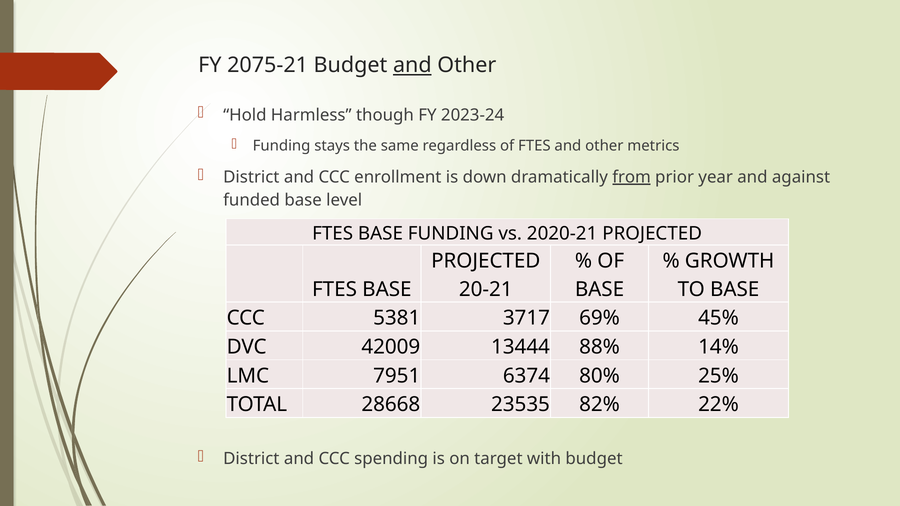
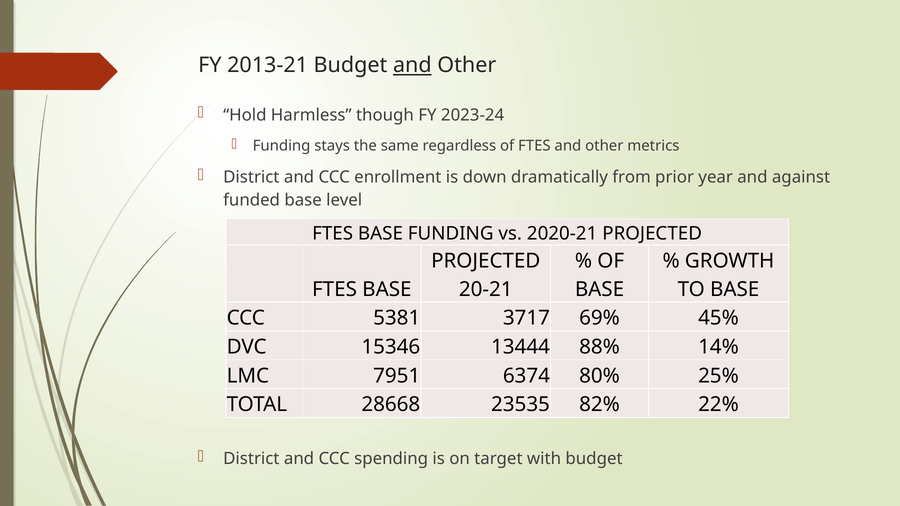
2075-21: 2075-21 -> 2013-21
from underline: present -> none
42009: 42009 -> 15346
